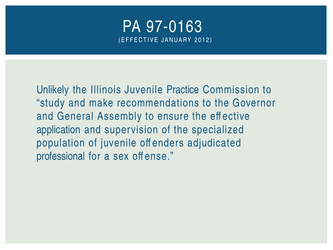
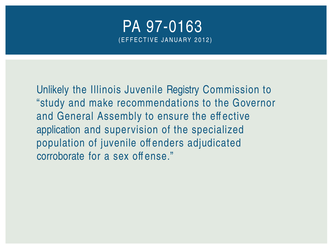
Practice: Practice -> Registry
professional: professional -> corroborate
